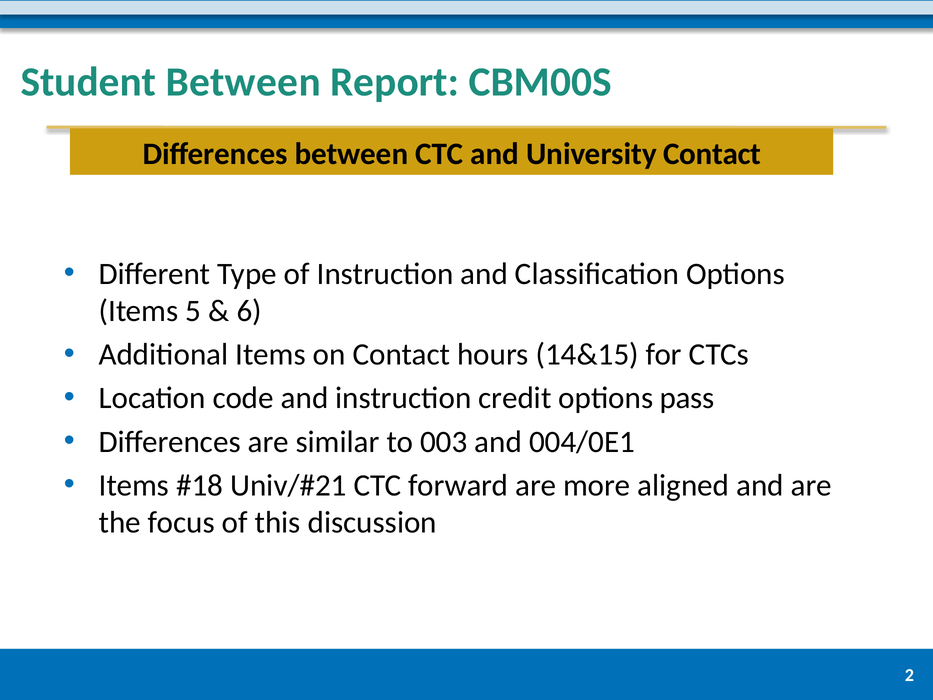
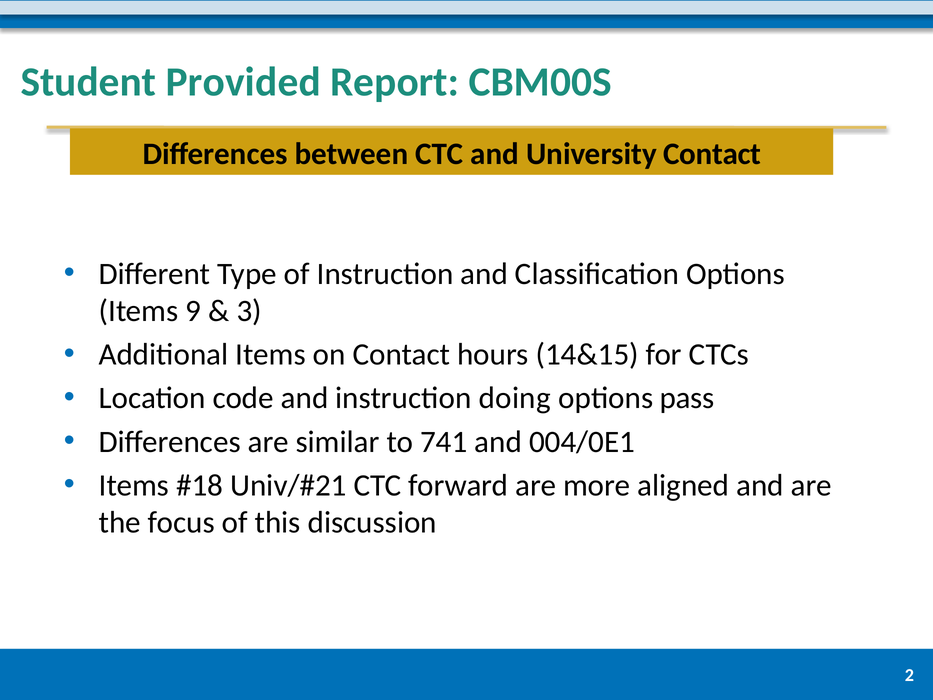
Student Between: Between -> Provided
5: 5 -> 9
6: 6 -> 3
credit: credit -> doing
003: 003 -> 741
